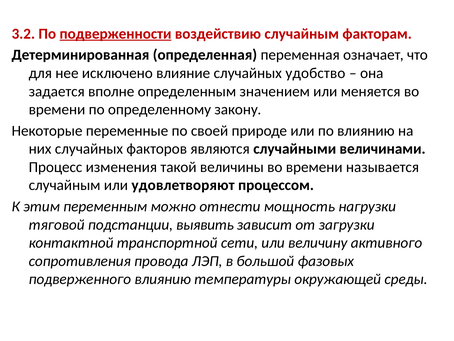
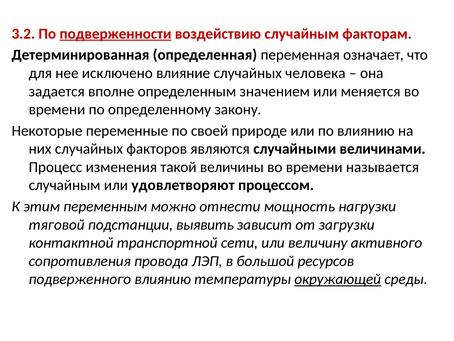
удобство: удобство -> человека
фазовых: фазовых -> ресурсов
окружающей underline: none -> present
